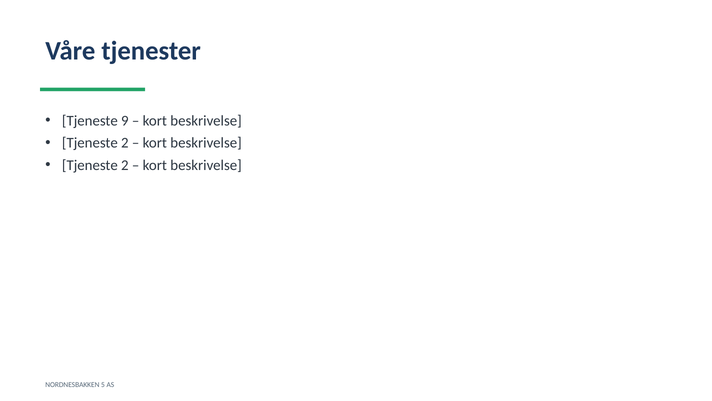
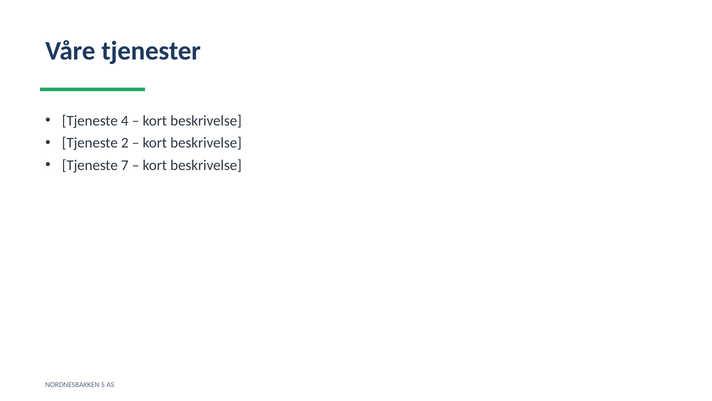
9: 9 -> 4
2 at (125, 165): 2 -> 7
